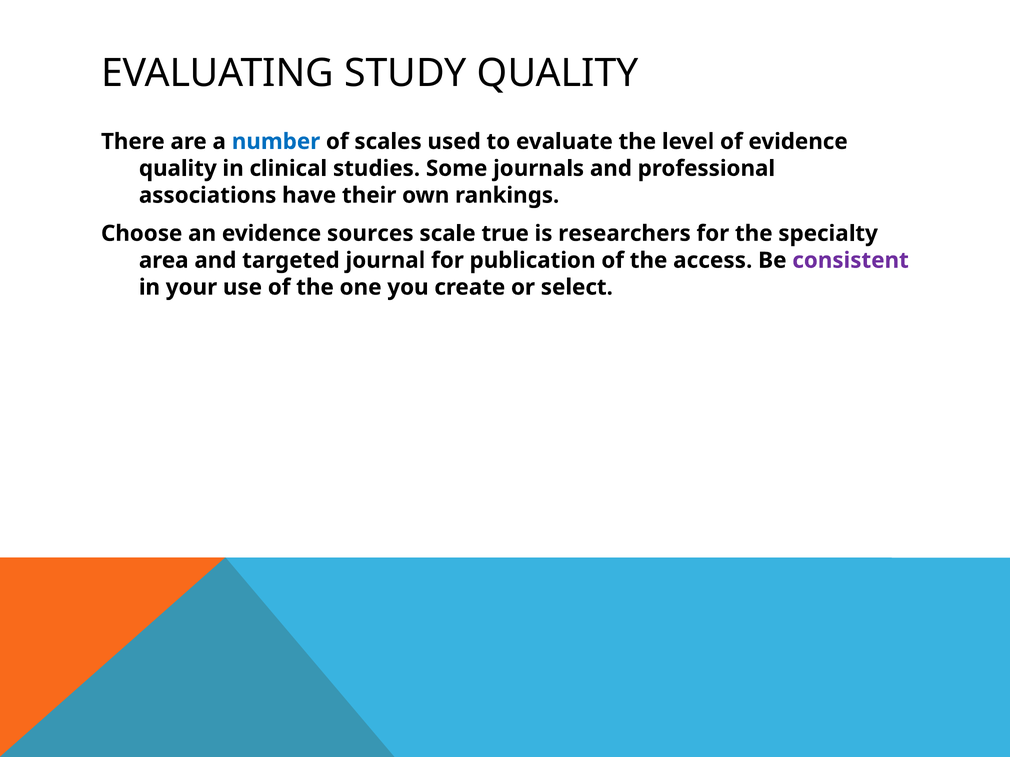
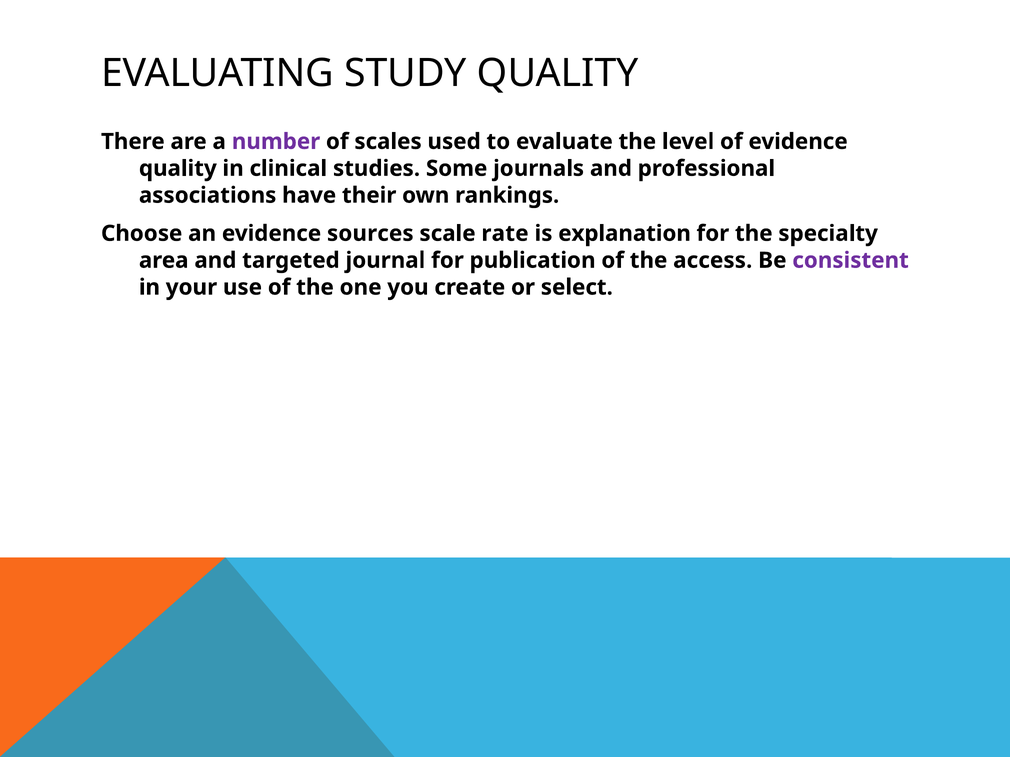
number colour: blue -> purple
true: true -> rate
researchers: researchers -> explanation
